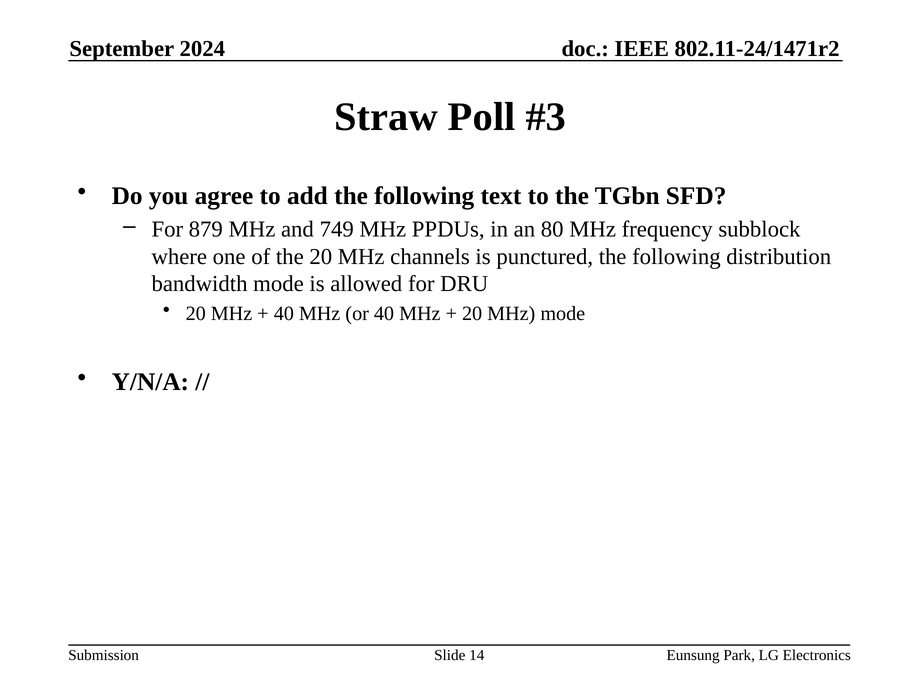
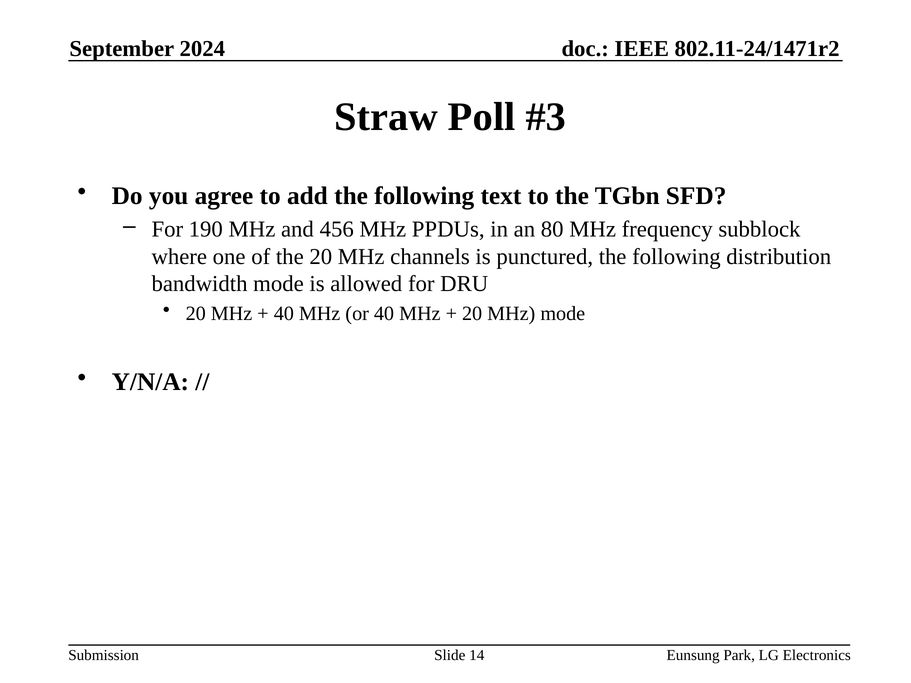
879: 879 -> 190
749: 749 -> 456
